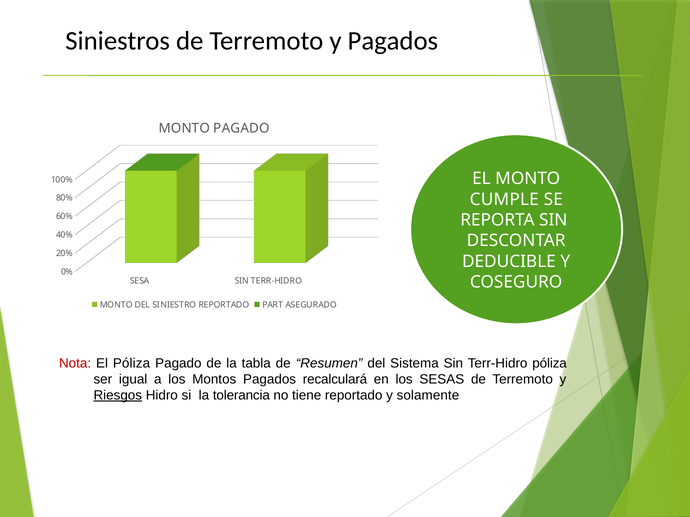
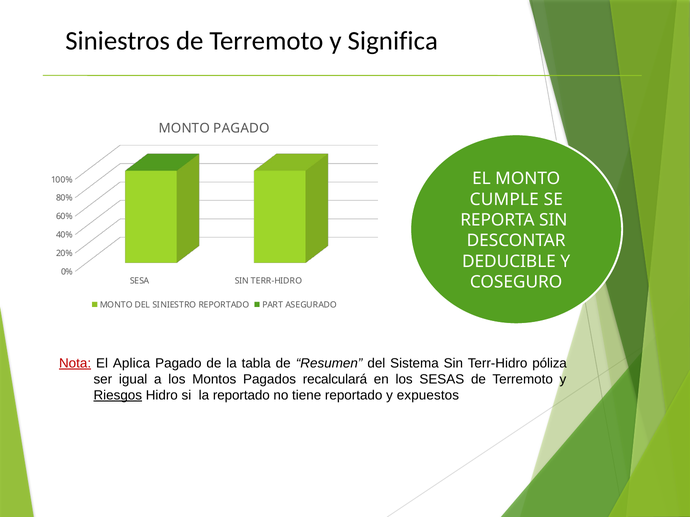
y Pagados: Pagados -> Significa
Nota underline: none -> present
El Póliza: Póliza -> Aplica
la tolerancia: tolerancia -> reportado
solamente: solamente -> expuestos
